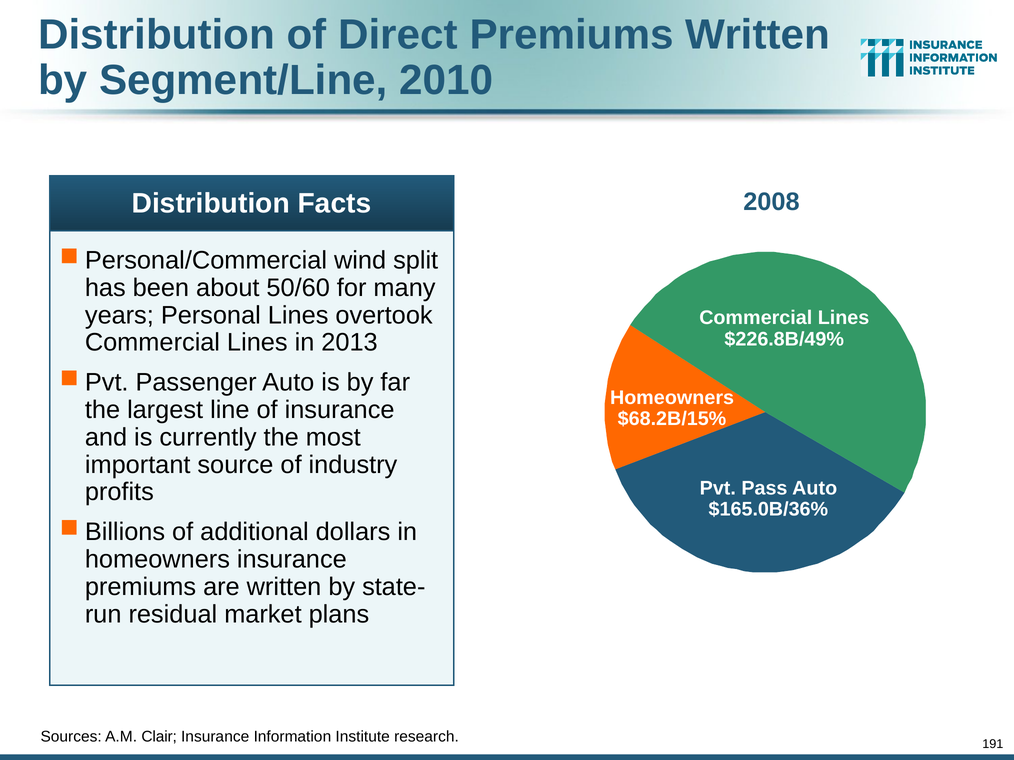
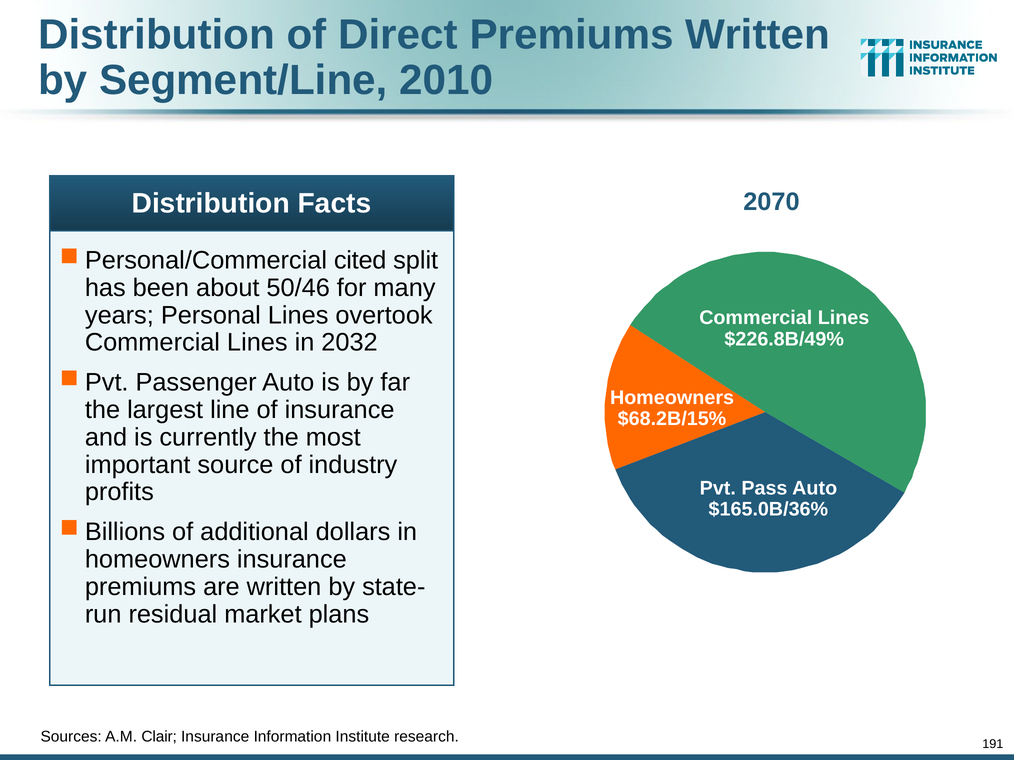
2008: 2008 -> 2070
wind: wind -> cited
50/60: 50/60 -> 50/46
2013: 2013 -> 2032
